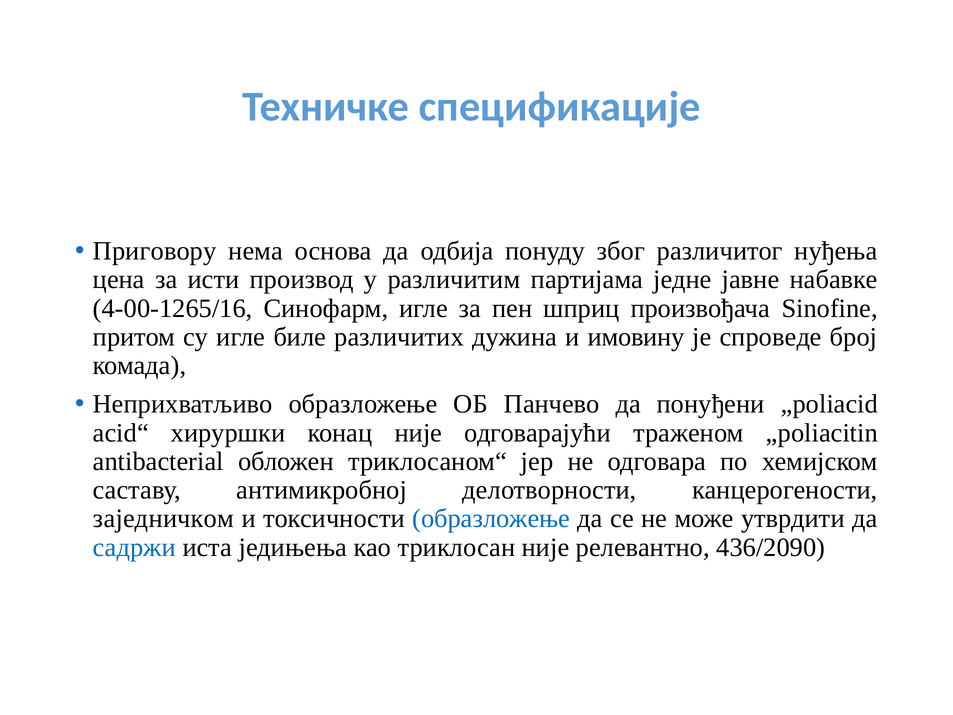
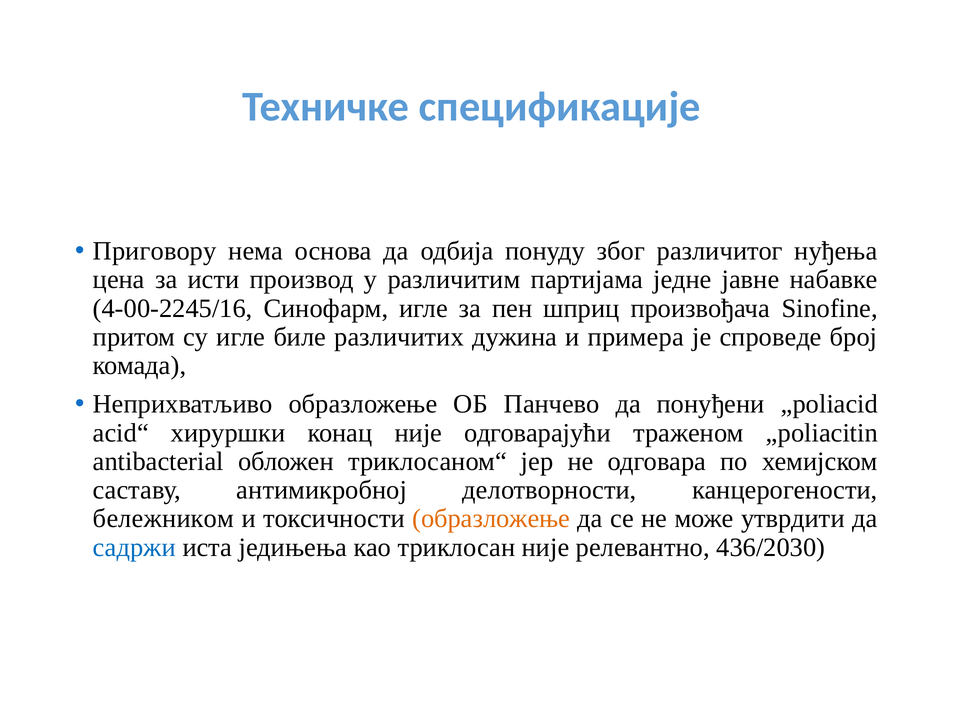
4-00-1265/16: 4-00-1265/16 -> 4-00-2245/16
имовину: имовину -> примера
заједничком: заједничком -> бележником
образложење at (491, 519) colour: blue -> orange
436/2090: 436/2090 -> 436/2030
